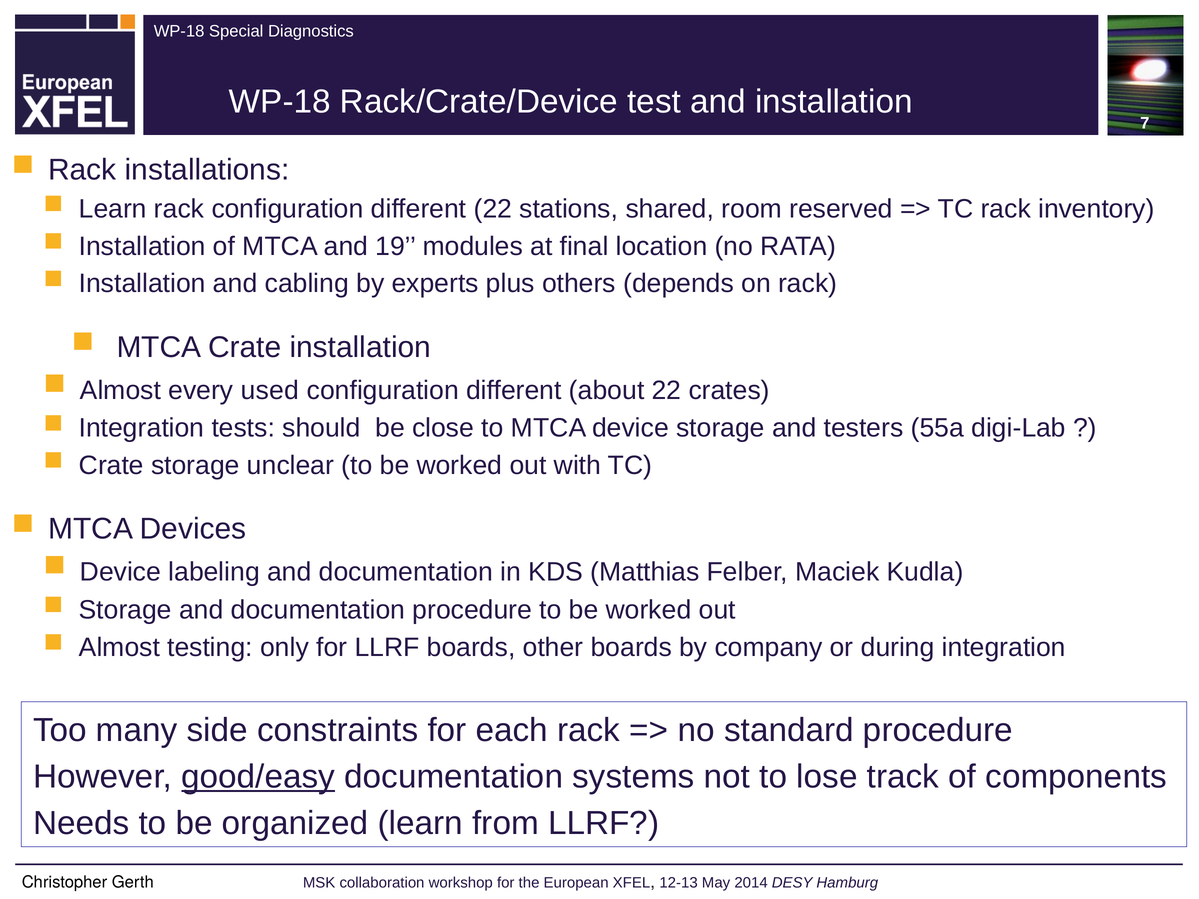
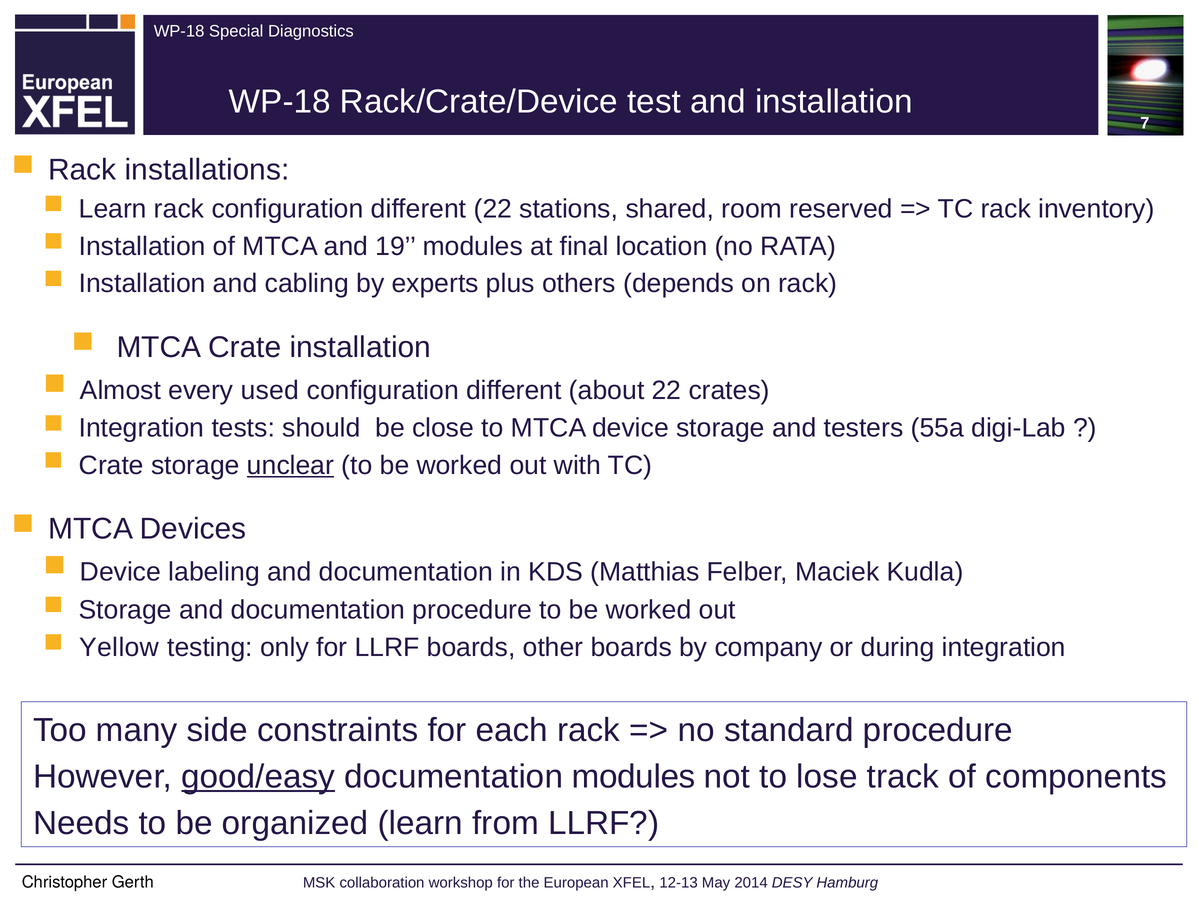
unclear underline: none -> present
Almost at (119, 648): Almost -> Yellow
documentation systems: systems -> modules
